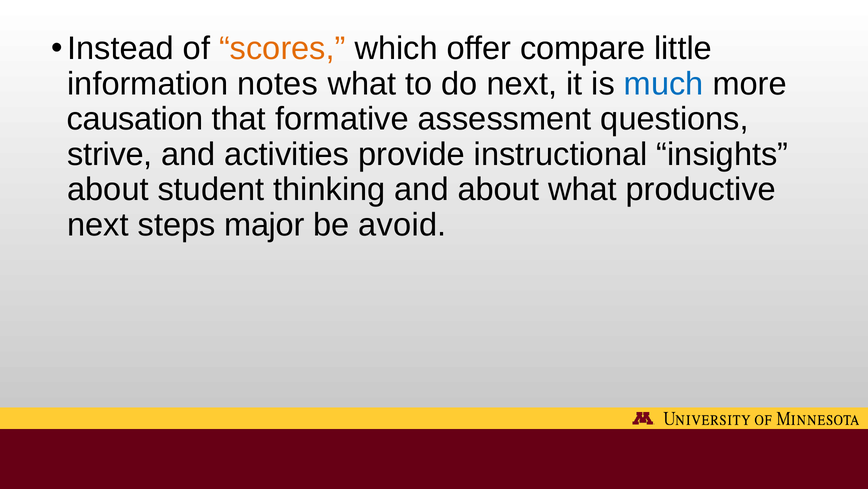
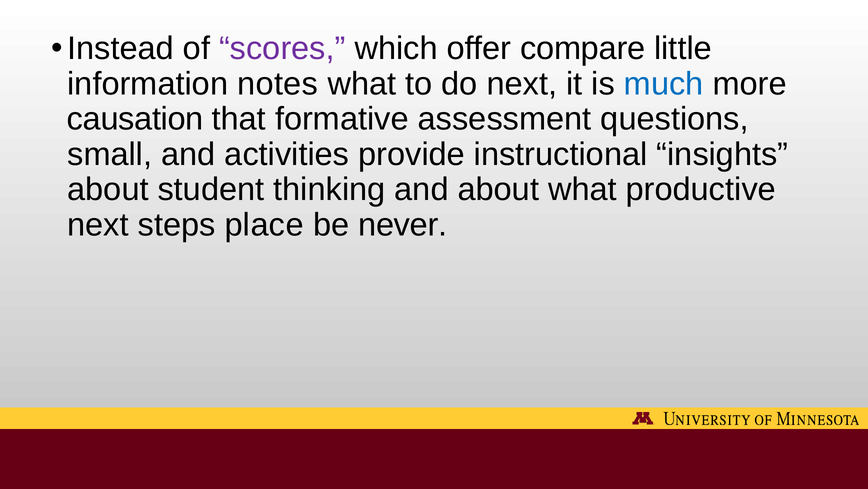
scores colour: orange -> purple
strive: strive -> small
major: major -> place
avoid: avoid -> never
